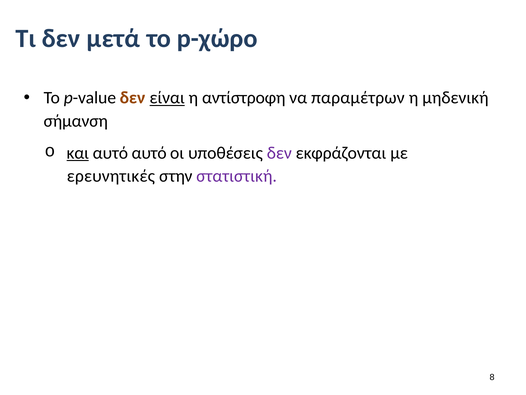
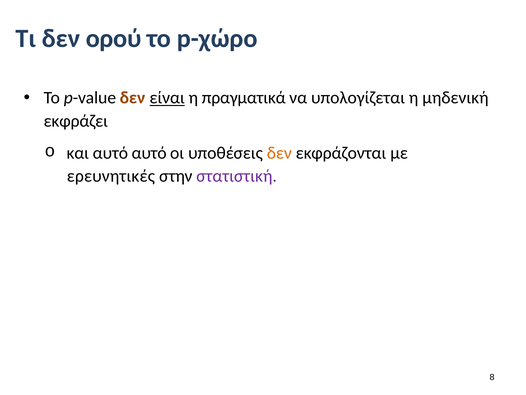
μετά: μετά -> ορού
αντίστροφη: αντίστροφη -> πραγματικά
παραμέτρων: παραμέτρων -> υπολογίζεται
σήμανση: σήμανση -> εκφράζει
και underline: present -> none
δεν at (279, 153) colour: purple -> orange
